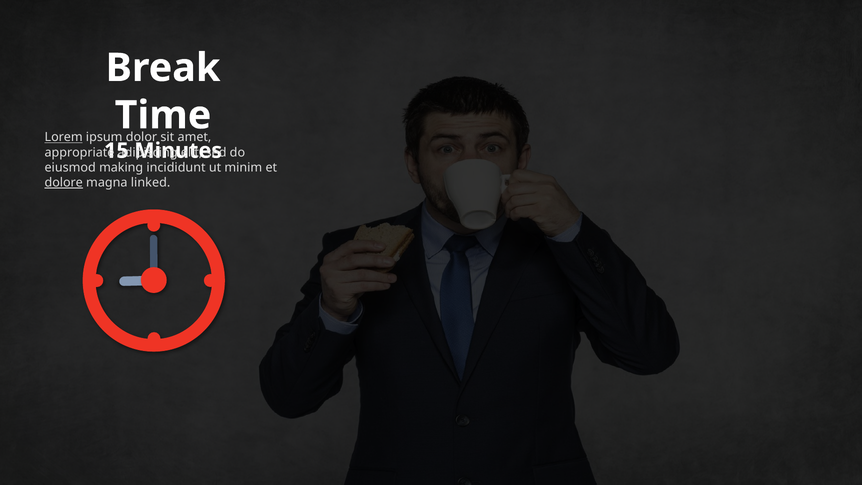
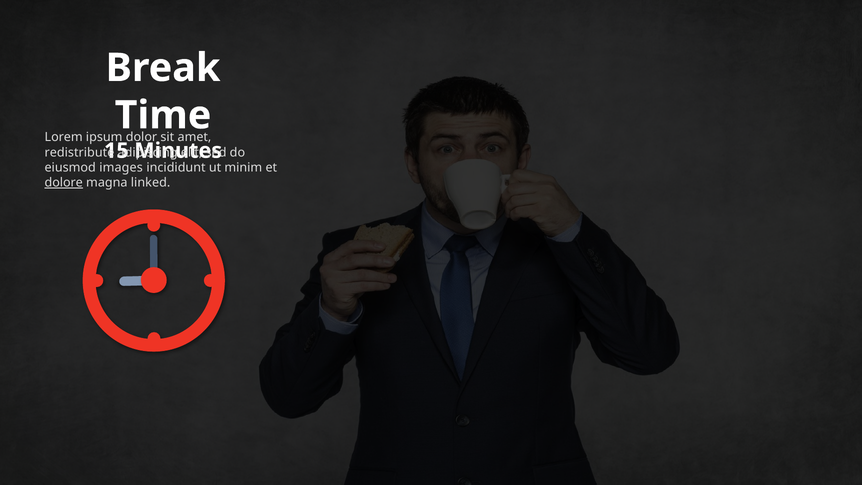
Lorem underline: present -> none
appropriate: appropriate -> redistribute
making: making -> images
